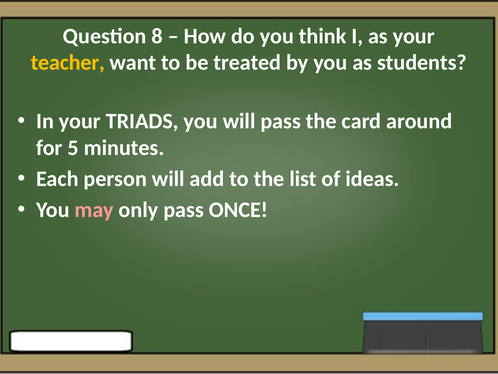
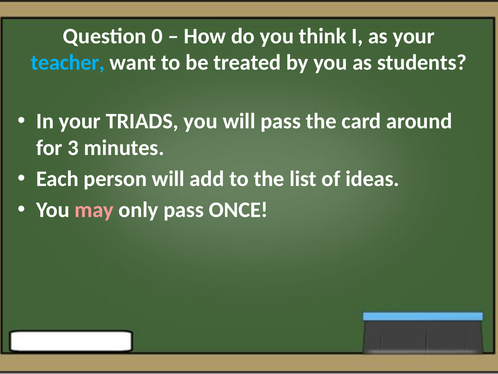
8: 8 -> 0
teacher colour: yellow -> light blue
5: 5 -> 3
